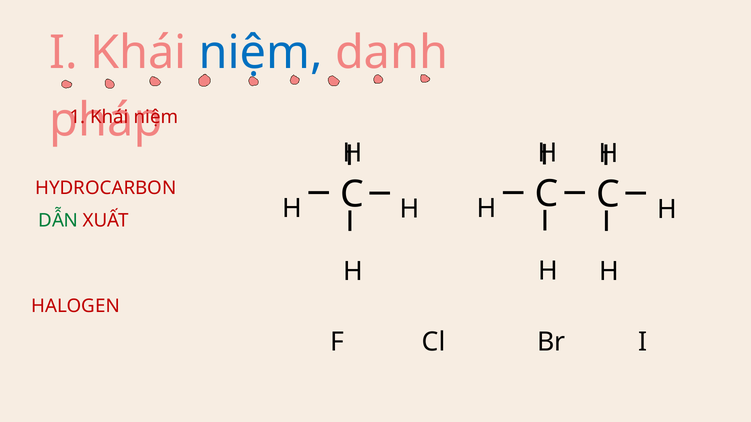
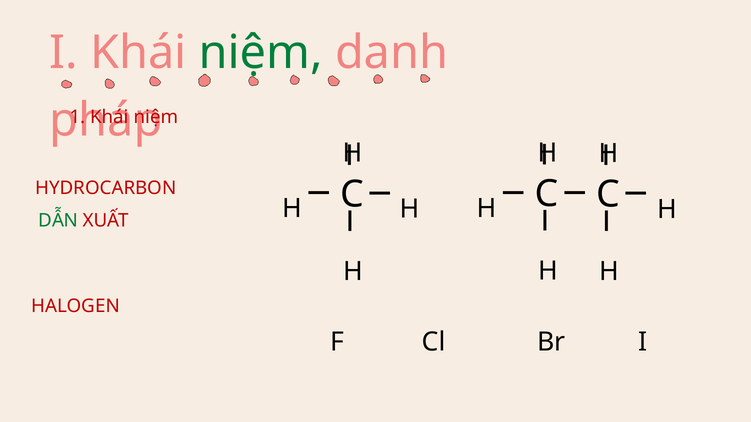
niệm at (261, 53) colour: blue -> green
